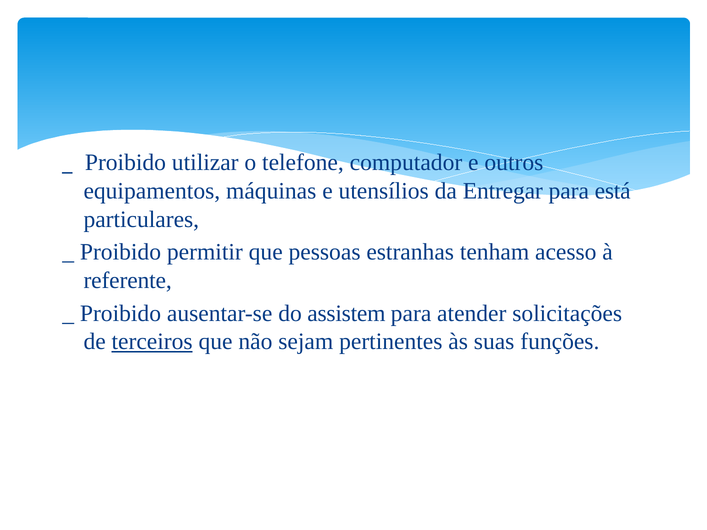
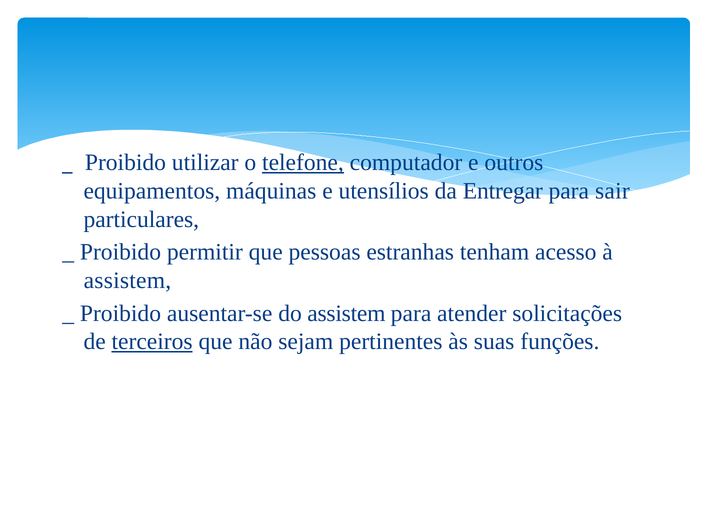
telefone underline: none -> present
está: está -> sair
referente at (128, 281): referente -> assistem
